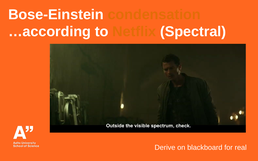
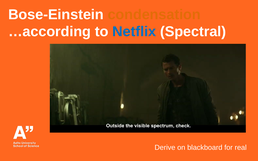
Netflix colour: orange -> blue
